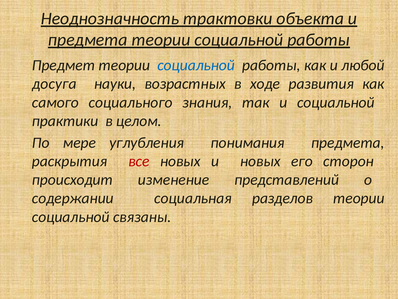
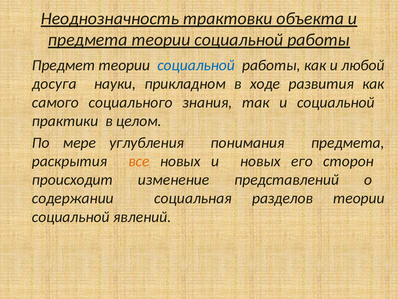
возрастных: возрастных -> прикладном
все colour: red -> orange
связаны: связаны -> явлений
